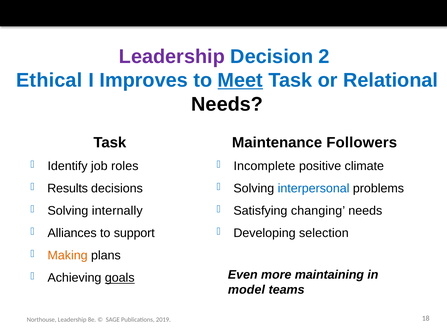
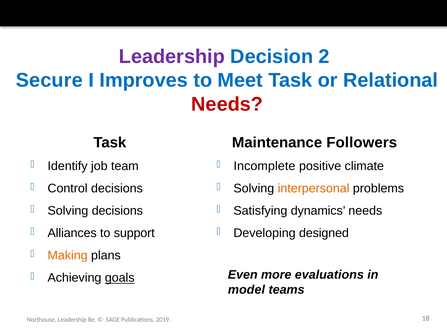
Ethical: Ethical -> Secure
Meet underline: present -> none
Needs at (227, 104) colour: black -> red
roles: roles -> team
interpersonal colour: blue -> orange
Results: Results -> Control
Solving internally: internally -> decisions
changing: changing -> dynamics
selection: selection -> designed
maintaining: maintaining -> evaluations
